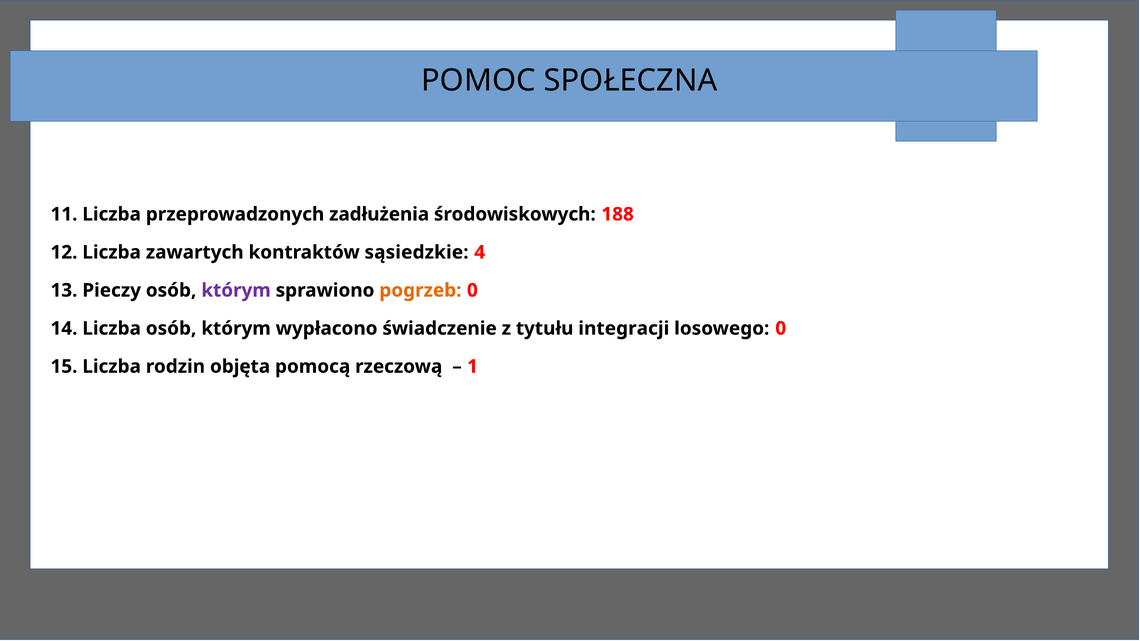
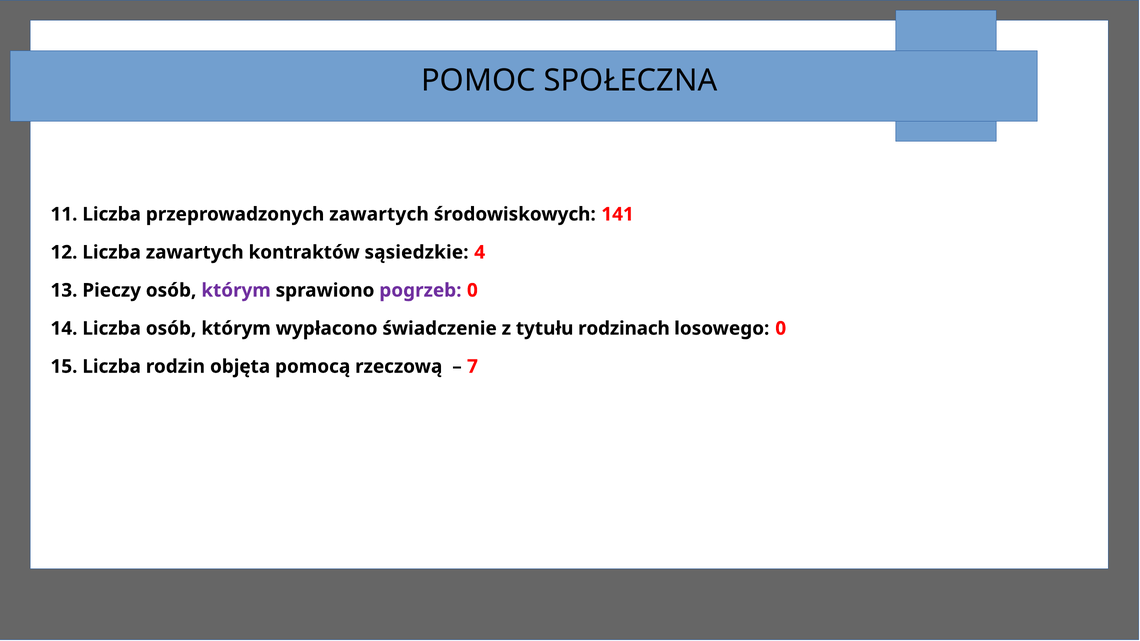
przeprowadzonych zadłużenia: zadłużenia -> zawartych
188: 188 -> 141
pogrzeb colour: orange -> purple
integracji: integracji -> rodzinach
1: 1 -> 7
